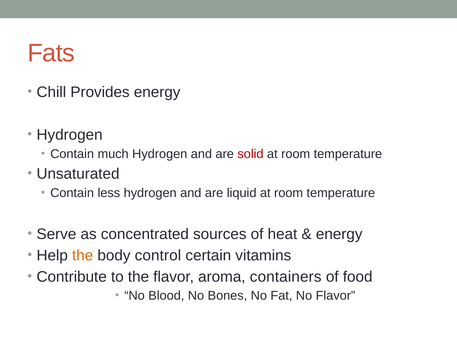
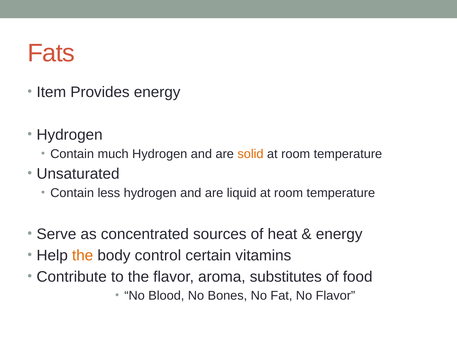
Chill: Chill -> Item
solid colour: red -> orange
containers: containers -> substitutes
